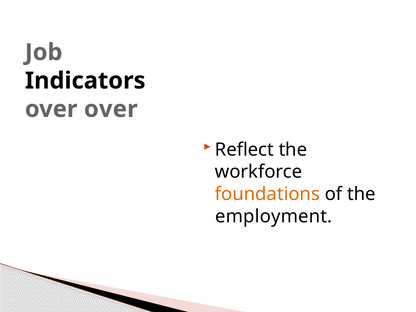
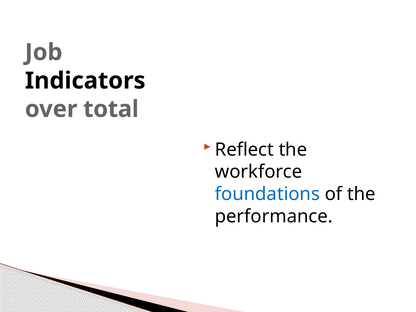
over over: over -> total
foundations colour: orange -> blue
employment: employment -> performance
